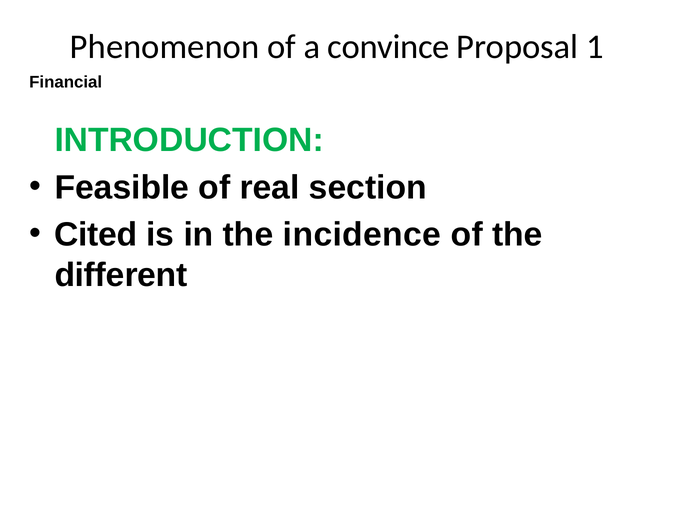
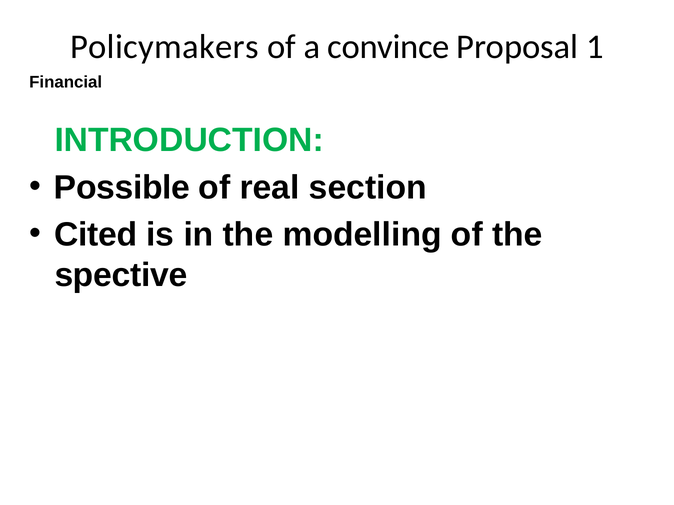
Phenomenon: Phenomenon -> Policymakers
Feasible: Feasible -> Possible
incidence: incidence -> modelling
different: different -> spective
